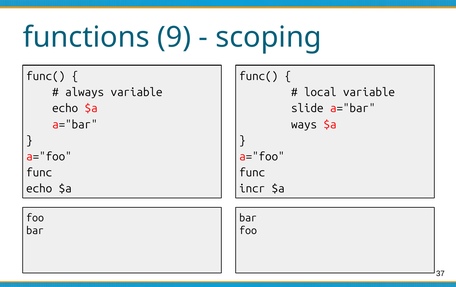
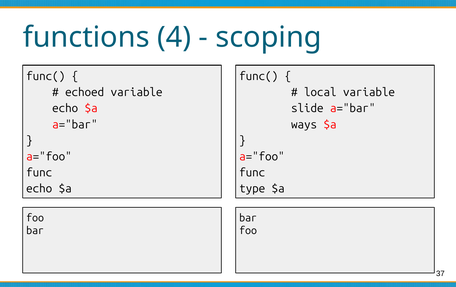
9: 9 -> 4
always: always -> echoed
incr: incr -> type
